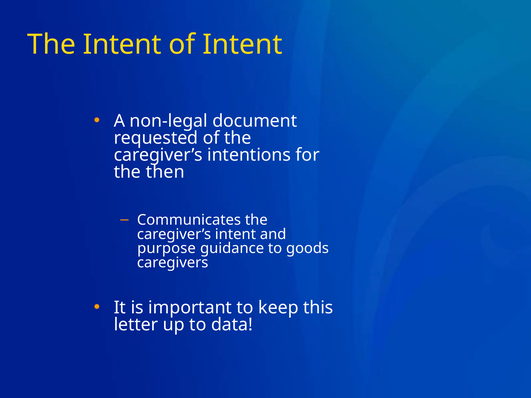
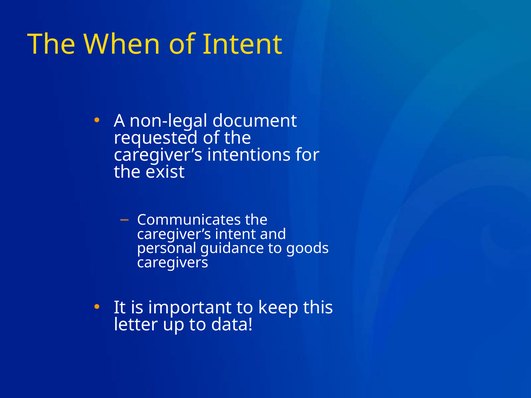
The Intent: Intent -> When
then: then -> exist
purpose: purpose -> personal
